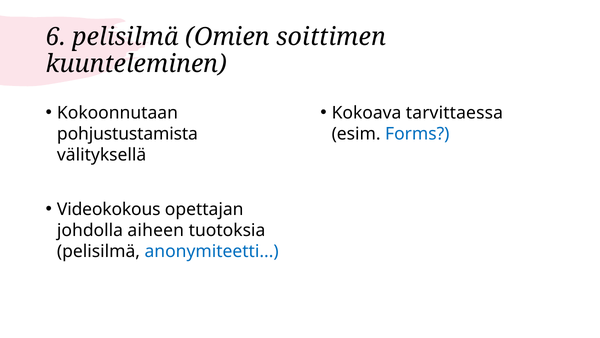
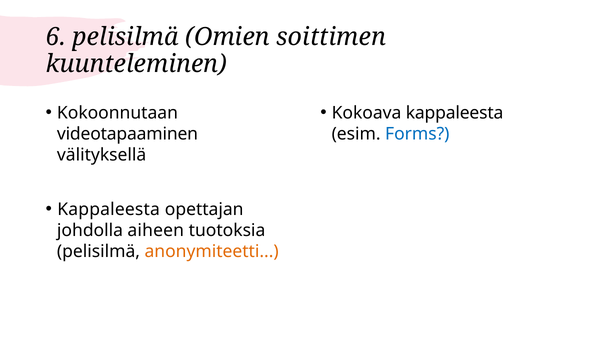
Kokoava tarvittaessa: tarvittaessa -> kappaleesta
pohjustustamista: pohjustustamista -> videotapaaminen
Videokokous at (109, 209): Videokokous -> Kappaleesta
anonymiteetti colour: blue -> orange
